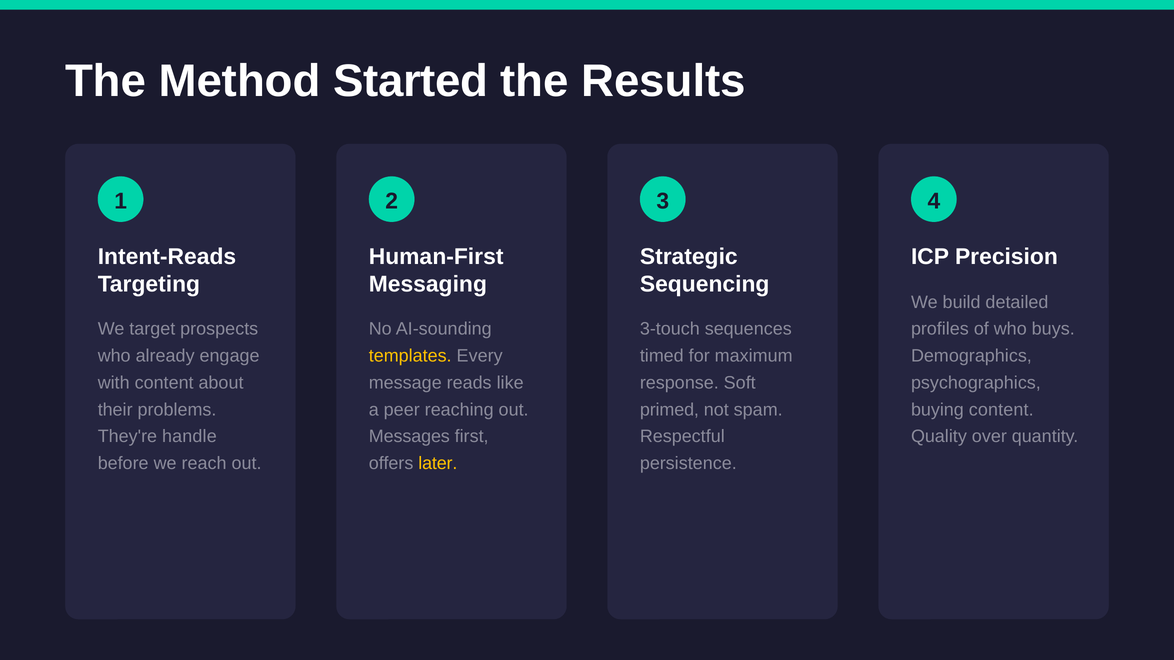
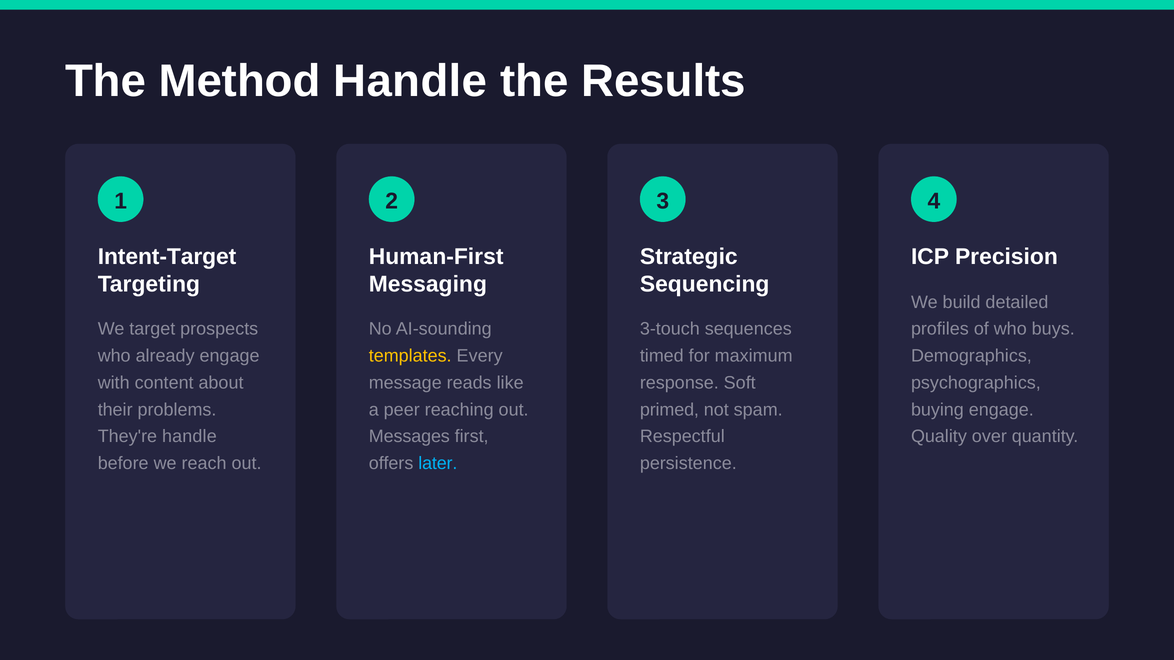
Method Started: Started -> Handle
Intent-Reads: Intent-Reads -> Intent-Target
buying content: content -> engage
later colour: yellow -> light blue
